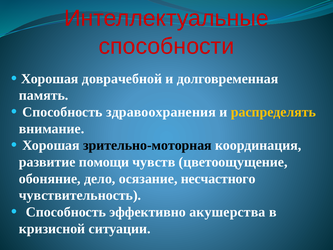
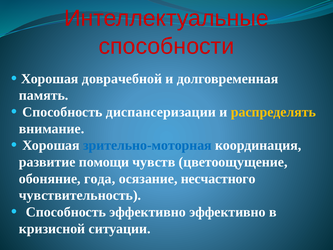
здравоохранения: здравоохранения -> диспансеризации
зрительно-моторная colour: black -> blue
дело: дело -> года
эффективно акушерства: акушерства -> эффективно
